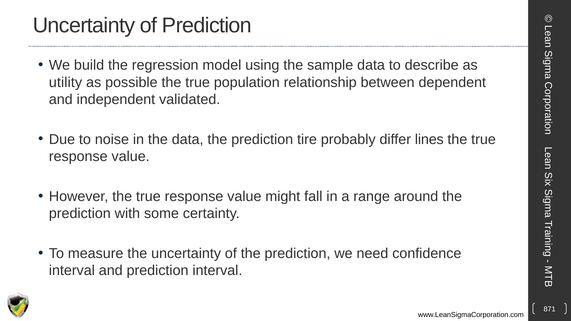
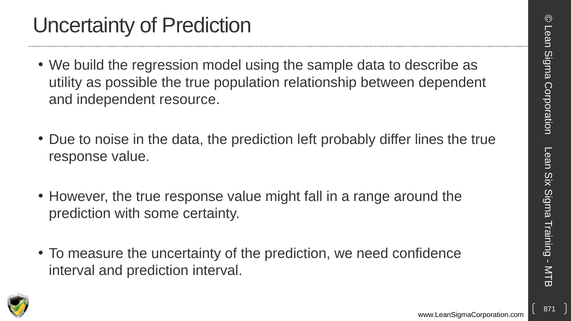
validated: validated -> resource
tire: tire -> left
